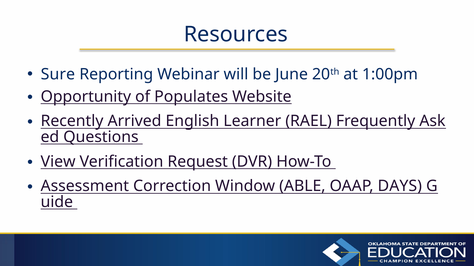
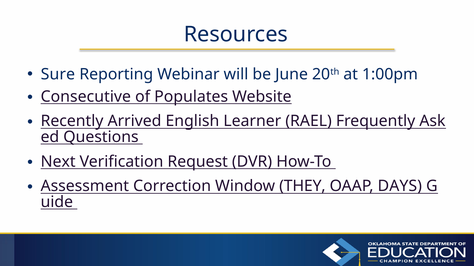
Opportunity: Opportunity -> Consecutive
View: View -> Next
ABLE: ABLE -> THEY
